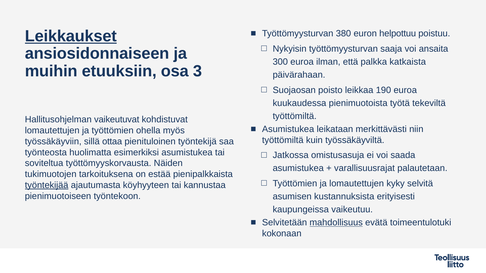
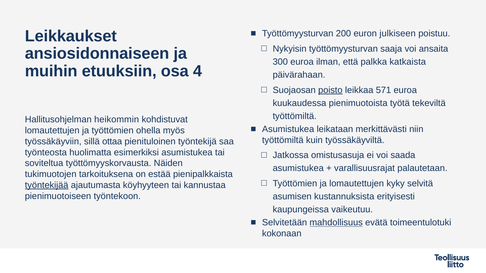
Leikkaukset underline: present -> none
380: 380 -> 200
helpottuu: helpottuu -> julkiseen
3: 3 -> 4
poisto underline: none -> present
190: 190 -> 571
vaikeutuvat: vaikeutuvat -> heikommin
